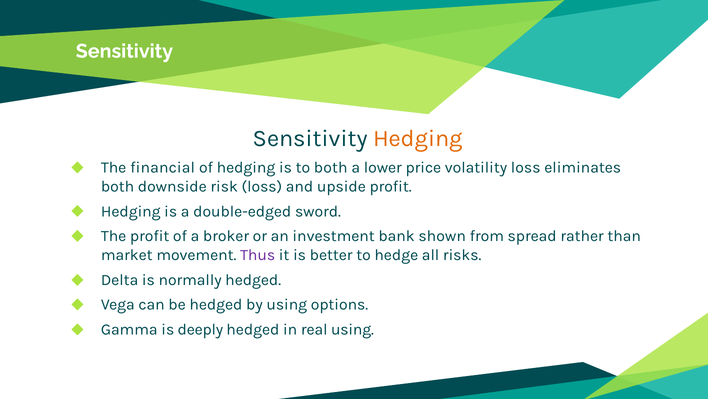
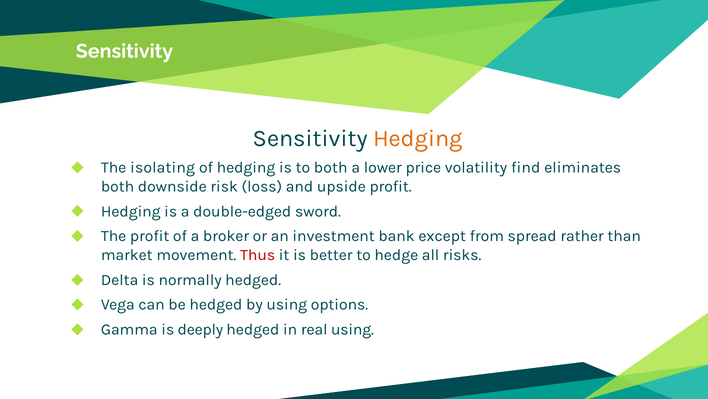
financial: financial -> isolating
volatility loss: loss -> find
shown: shown -> except
Thus colour: purple -> red
